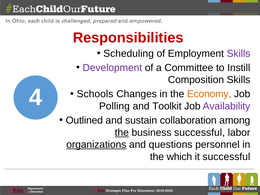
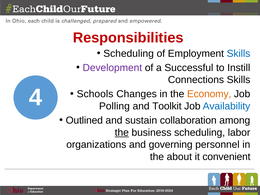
Skills at (239, 54) colour: purple -> blue
Committee: Committee -> Successful
Composition: Composition -> Connections
Availability colour: purple -> blue
business successful: successful -> scheduling
organizations underline: present -> none
questions: questions -> governing
which: which -> about
it successful: successful -> convenient
